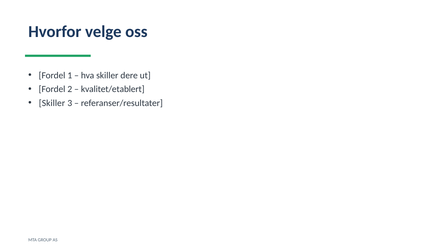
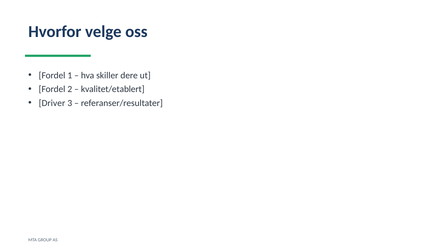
Skiller at (52, 103): Skiller -> Driver
